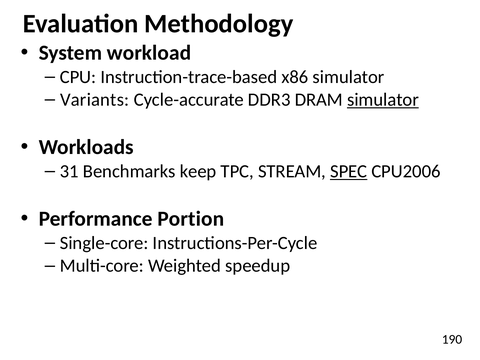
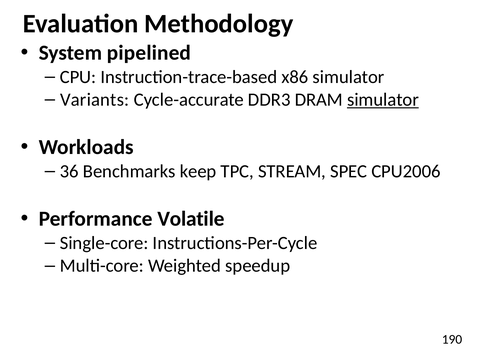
workload: workload -> pipelined
31: 31 -> 36
SPEC underline: present -> none
Portion: Portion -> Volatile
